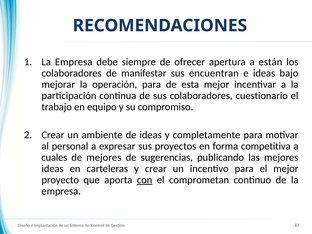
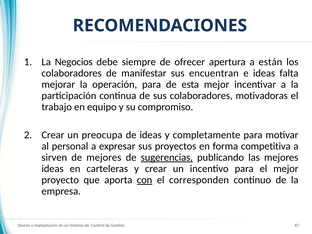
Empresa at (74, 62): Empresa -> Negocios
bajo: bajo -> falta
cuestionario: cuestionario -> motivadoras
ambiente: ambiente -> preocupa
cuales: cuales -> sirven
sugerencias underline: none -> present
comprometan: comprometan -> corresponden
